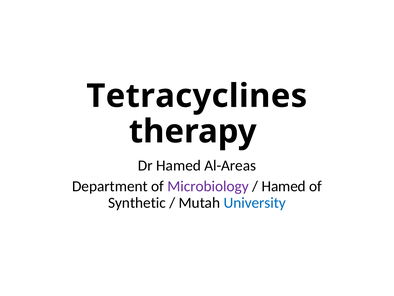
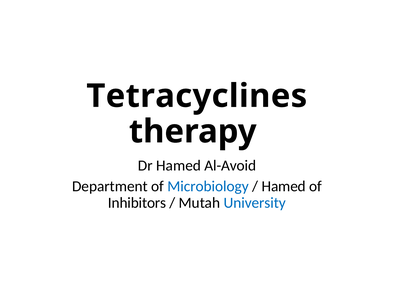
Al-Areas: Al-Areas -> Al-Avoid
Microbiology colour: purple -> blue
Synthetic: Synthetic -> Inhibitors
